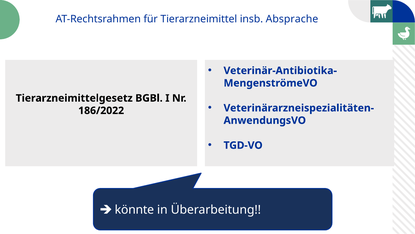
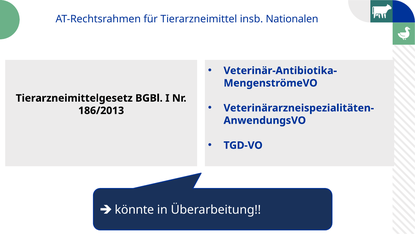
Absprache: Absprache -> Nationalen
186/2022: 186/2022 -> 186/2013
